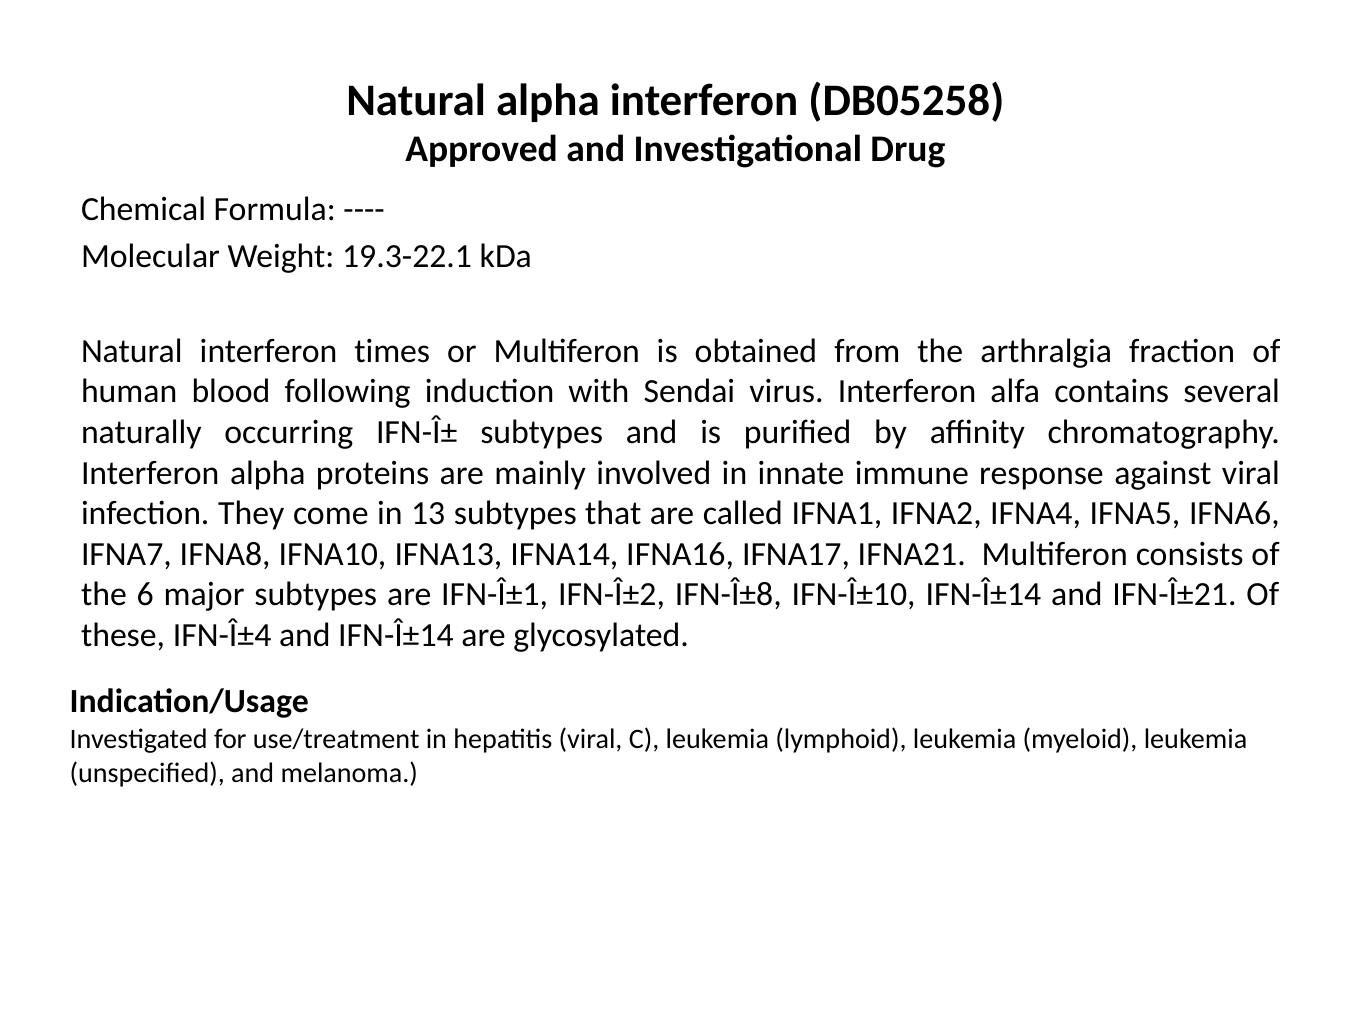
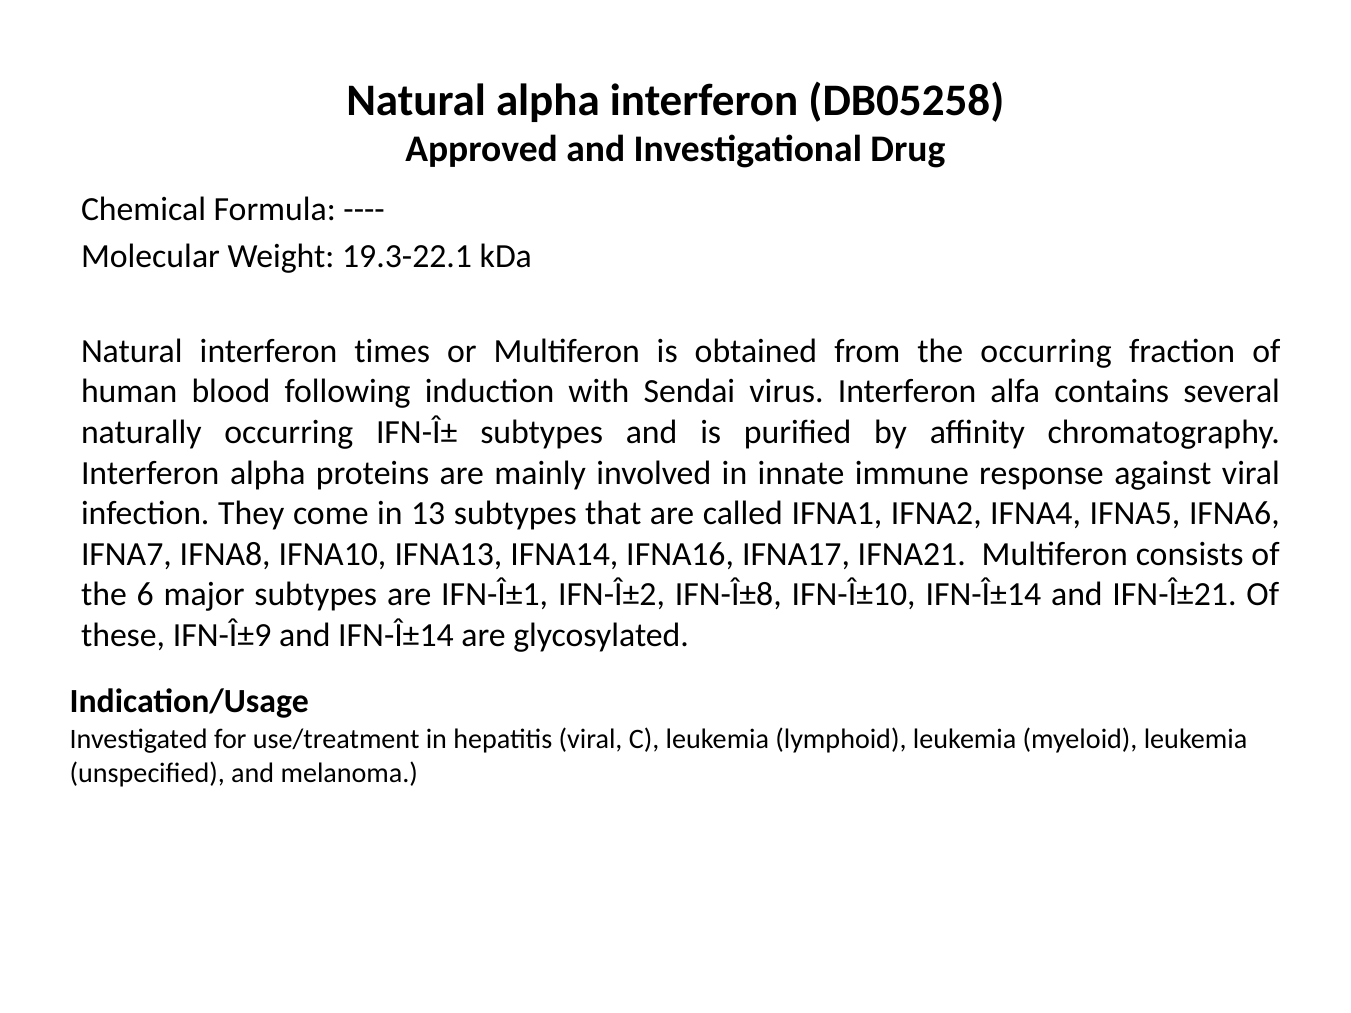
the arthralgia: arthralgia -> occurring
IFN-Î±4: IFN-Î±4 -> IFN-Î±9
